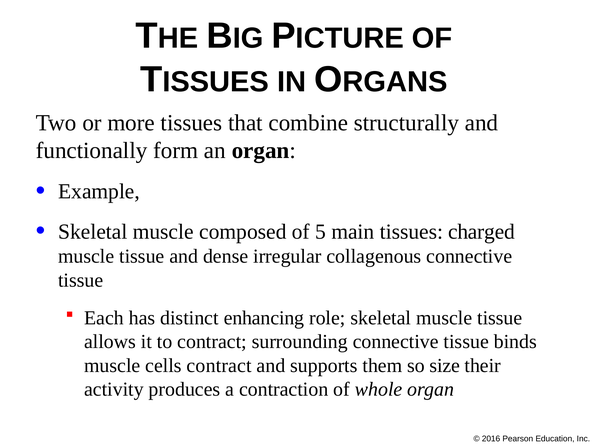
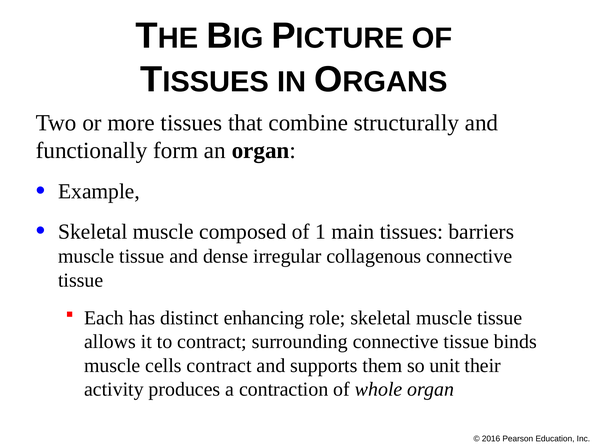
5: 5 -> 1
charged: charged -> barriers
size: size -> unit
